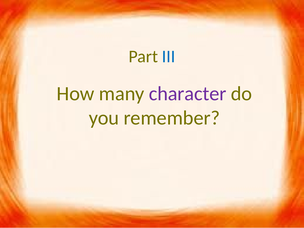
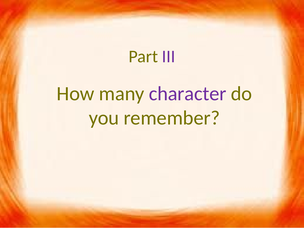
III colour: blue -> purple
